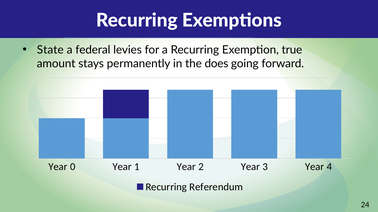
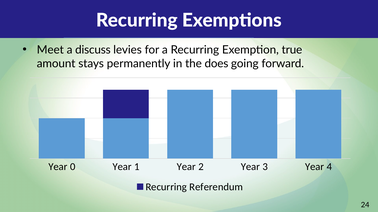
State: State -> Meet
federal: federal -> discuss
